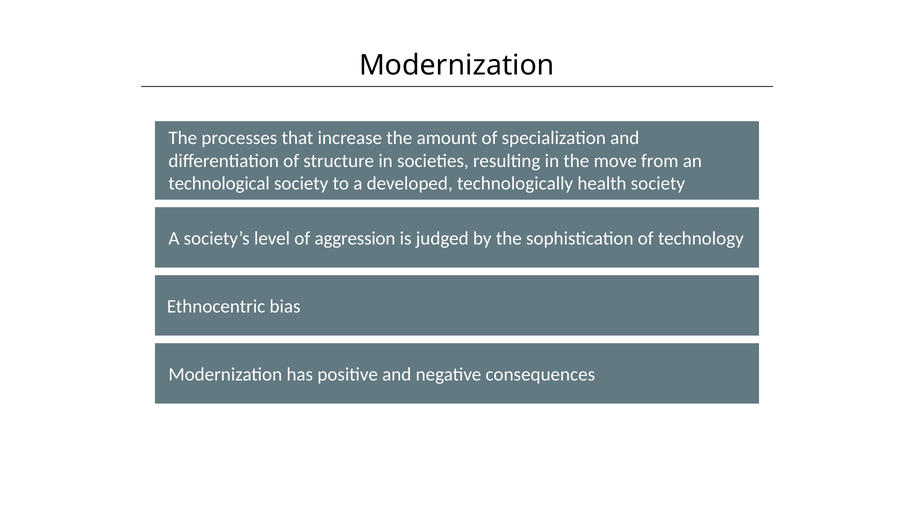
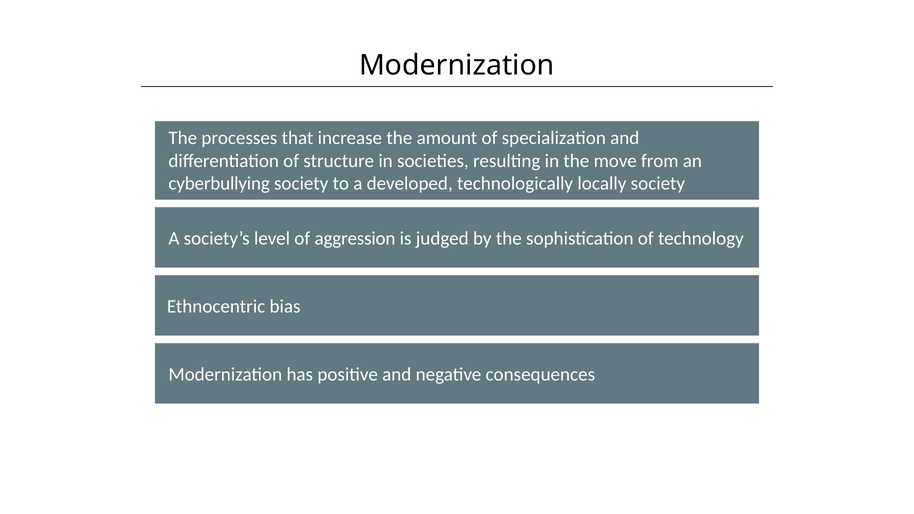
technological: technological -> cyberbullying
health: health -> locally
